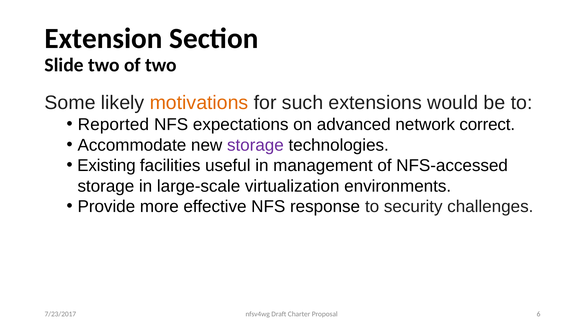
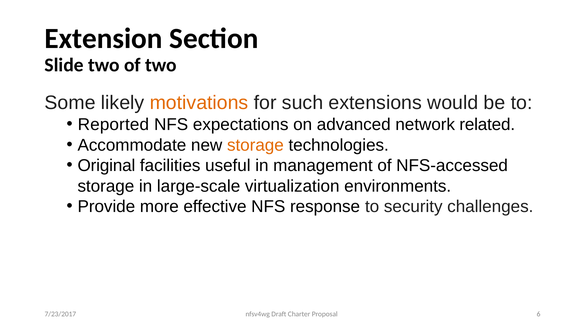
correct: correct -> related
storage at (255, 145) colour: purple -> orange
Existing: Existing -> Original
